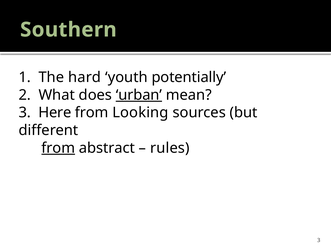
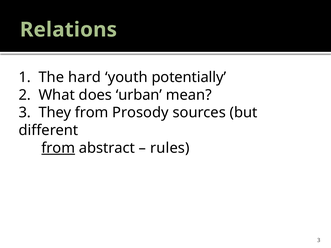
Southern: Southern -> Relations
urban underline: present -> none
Here: Here -> They
Looking: Looking -> Prosody
